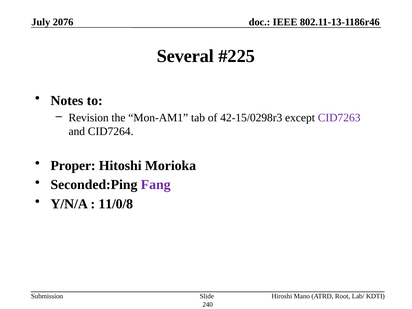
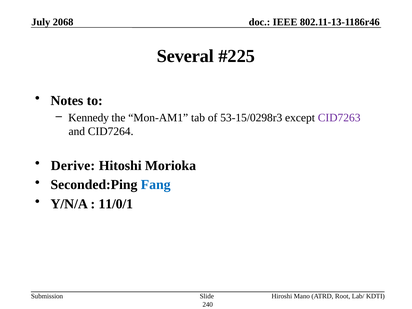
2076: 2076 -> 2068
Revision: Revision -> Kennedy
42-15/0298r3: 42-15/0298r3 -> 53-15/0298r3
Proper: Proper -> Derive
Fang colour: purple -> blue
11/0/8: 11/0/8 -> 11/0/1
